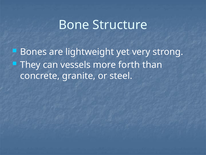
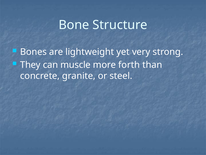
vessels: vessels -> muscle
